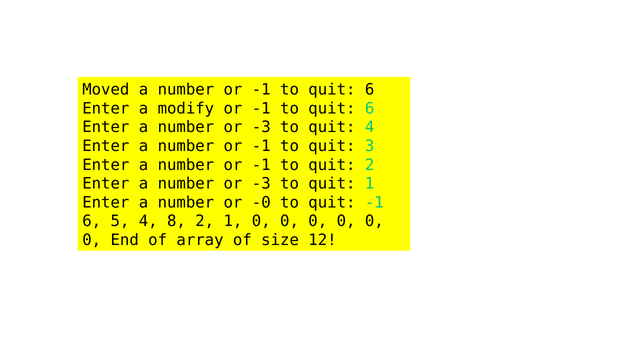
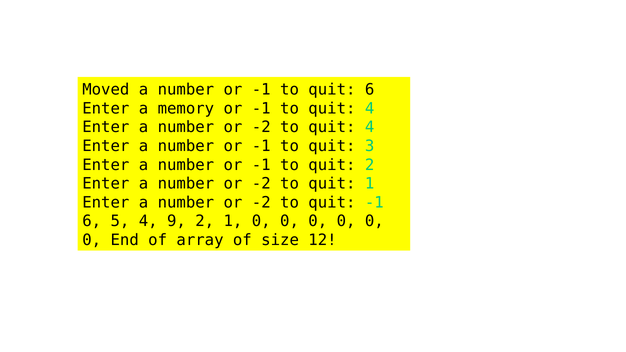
modify: modify -> memory
6 at (370, 109): 6 -> 4
-3 at (261, 127): -3 -> -2
-3 at (261, 184): -3 -> -2
-0 at (261, 202): -0 -> -2
8: 8 -> 9
